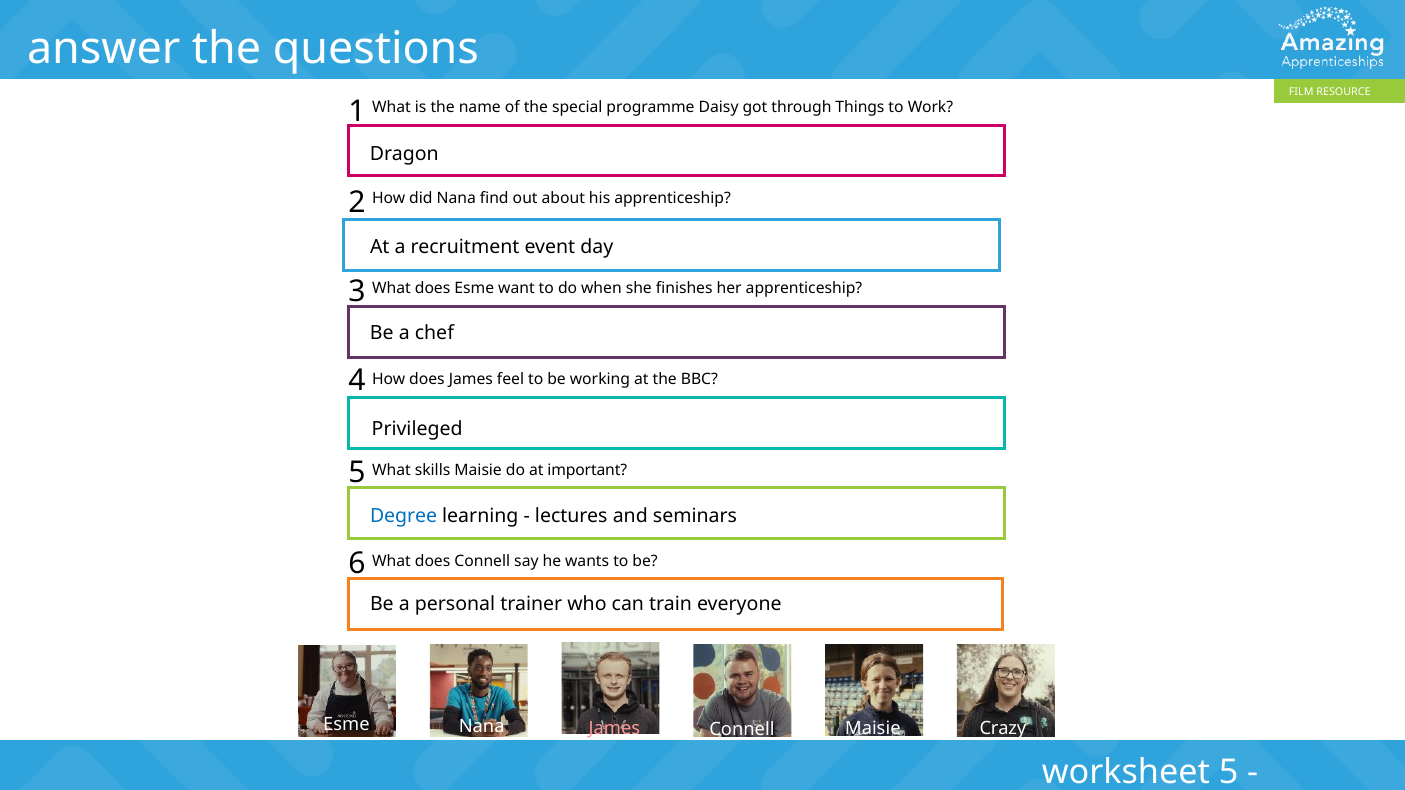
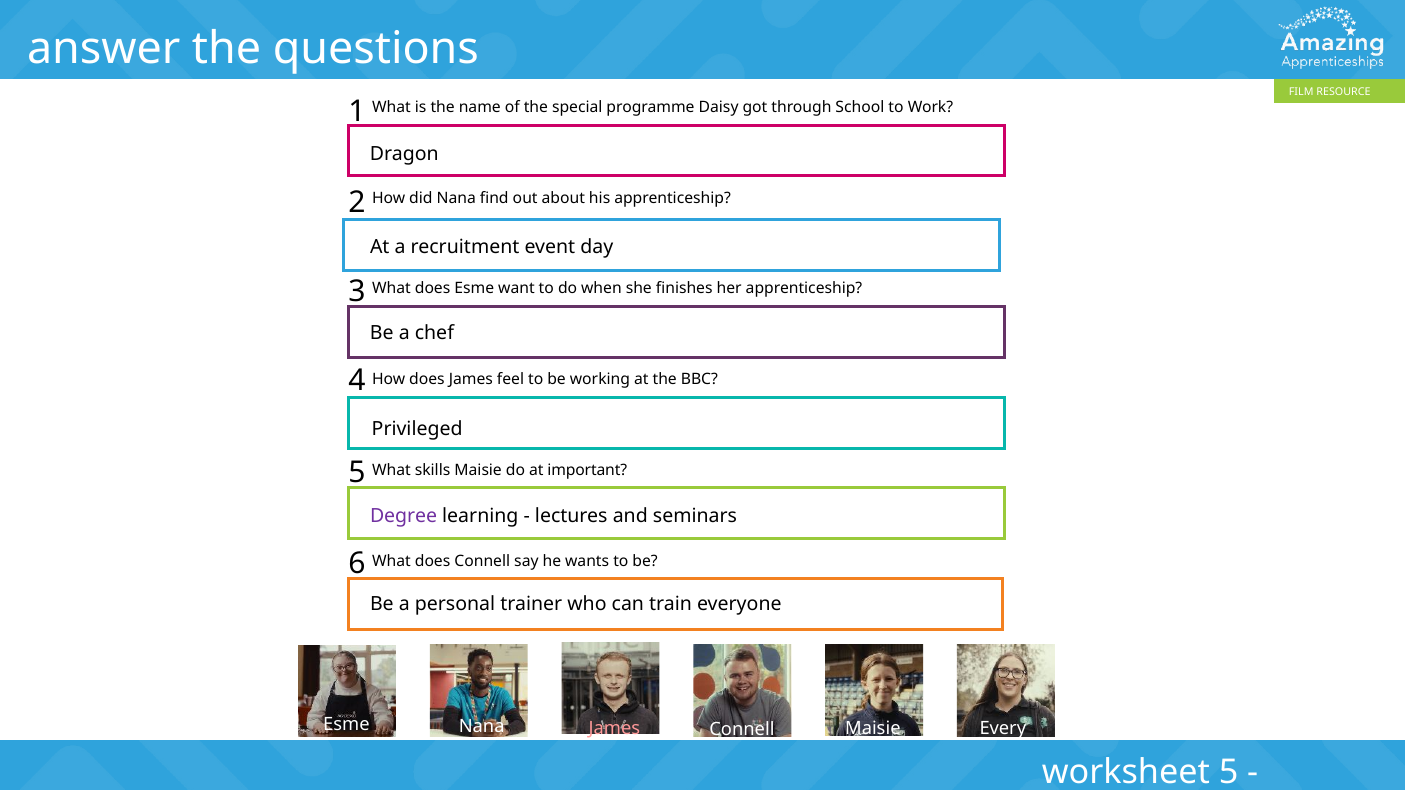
Things: Things -> School
Degree colour: blue -> purple
Crazy: Crazy -> Every
